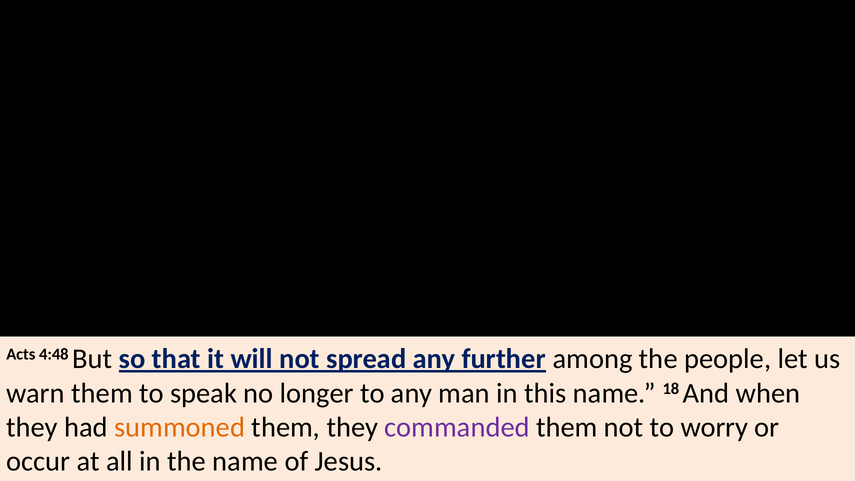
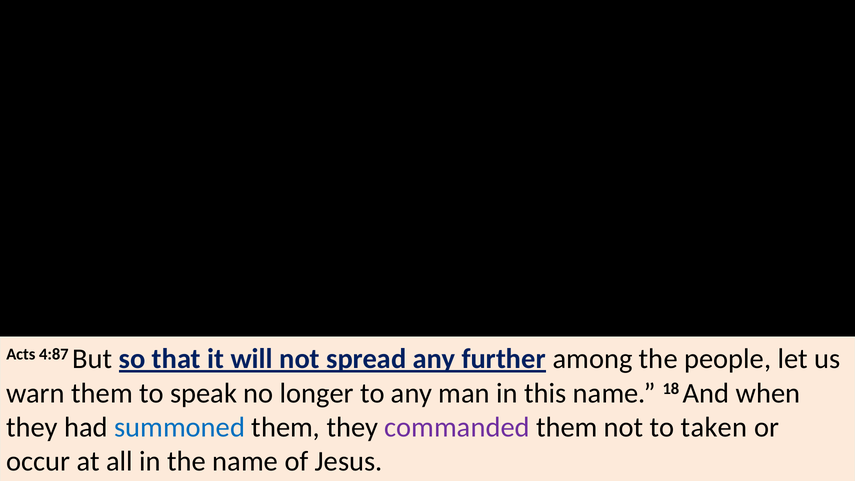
4:48: 4:48 -> 4:87
summoned colour: orange -> blue
worry: worry -> taken
